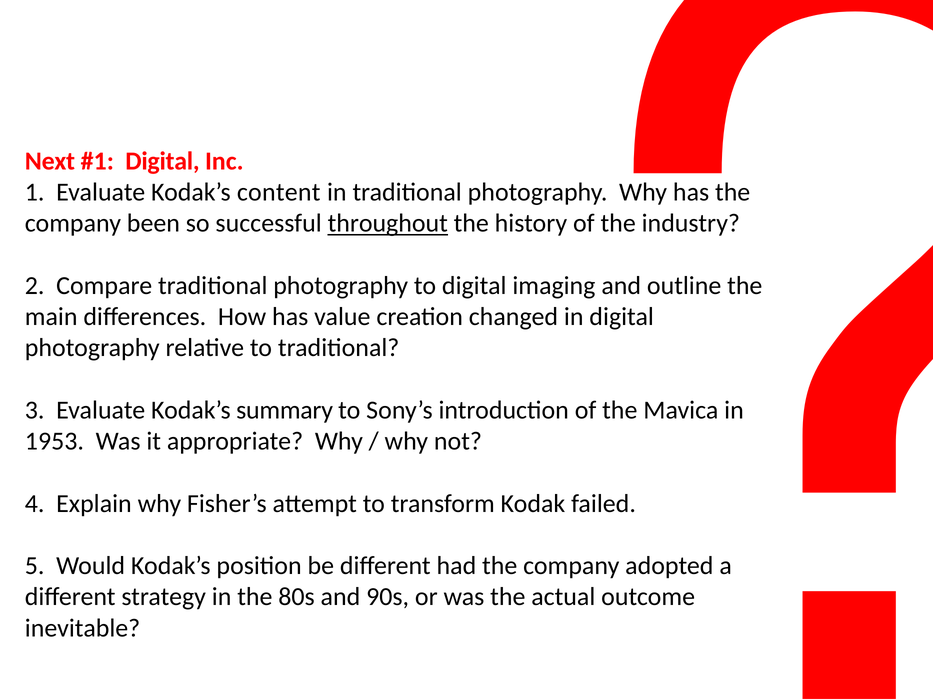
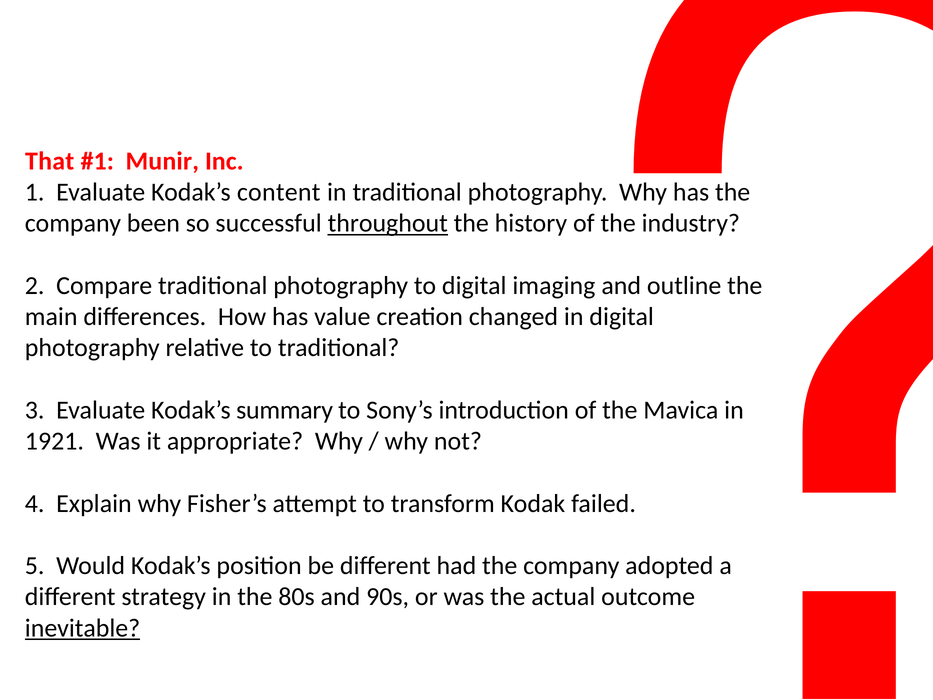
Next: Next -> That
Digital at (162, 161): Digital -> Munir
1953: 1953 -> 1921
inevitable underline: none -> present
